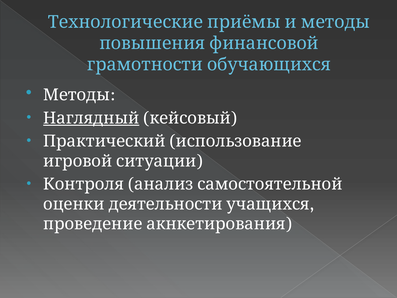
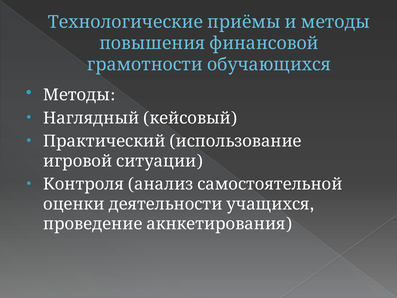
Наглядный underline: present -> none
